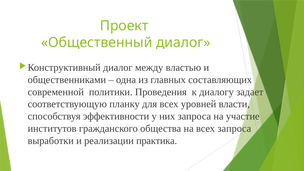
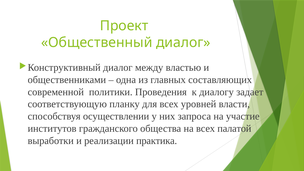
эффективности: эффективности -> осуществлении
всех запроса: запроса -> палатой
